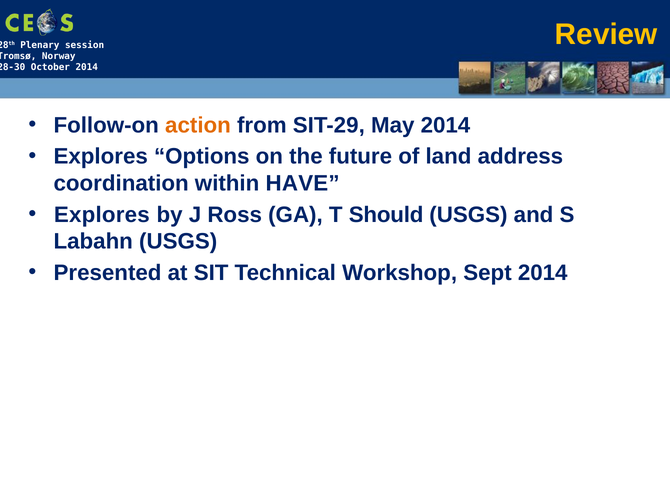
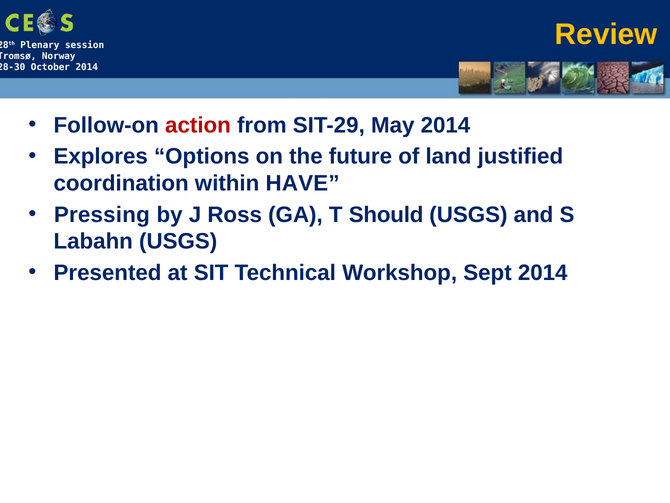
action colour: orange -> red
address: address -> justified
Explores at (102, 214): Explores -> Pressing
